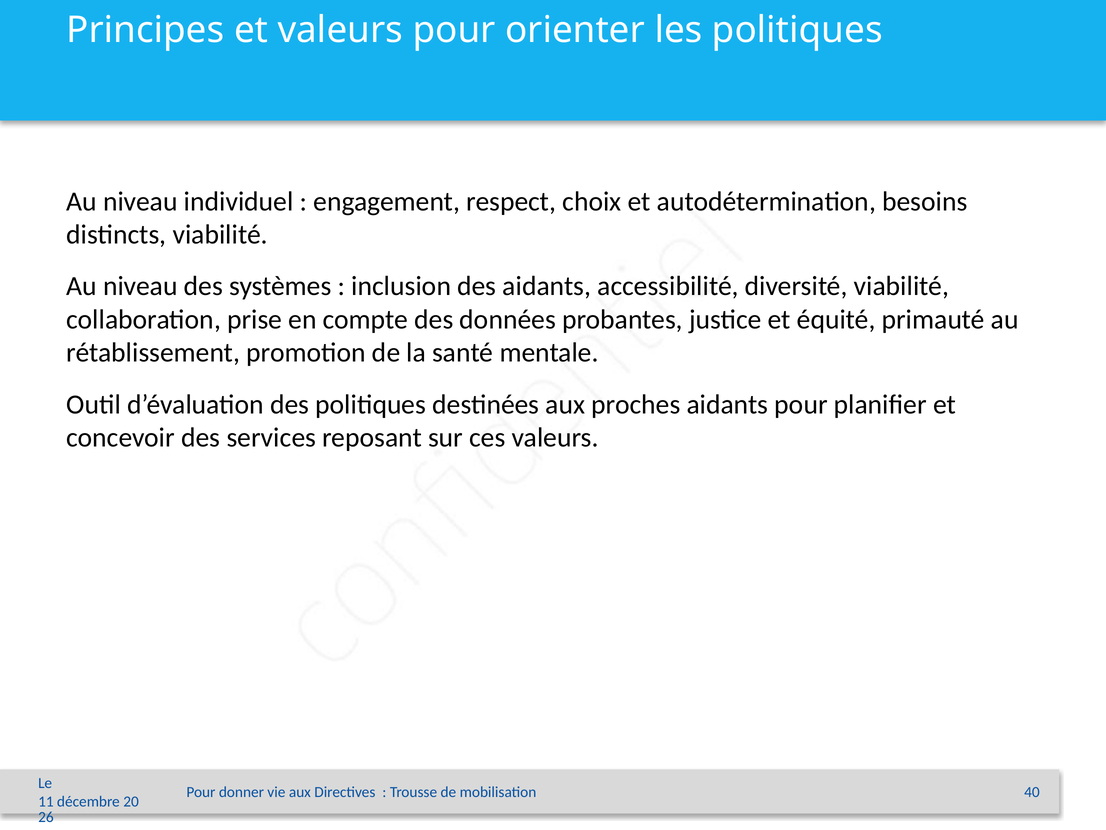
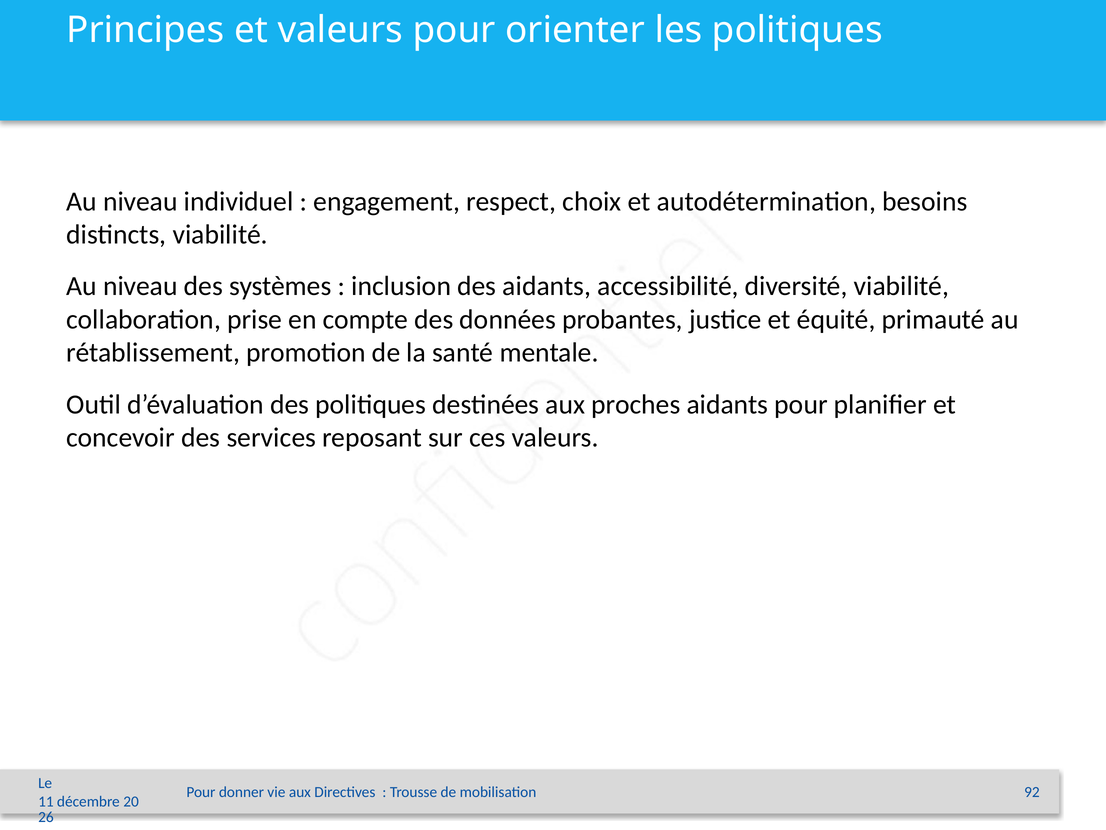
40: 40 -> 92
